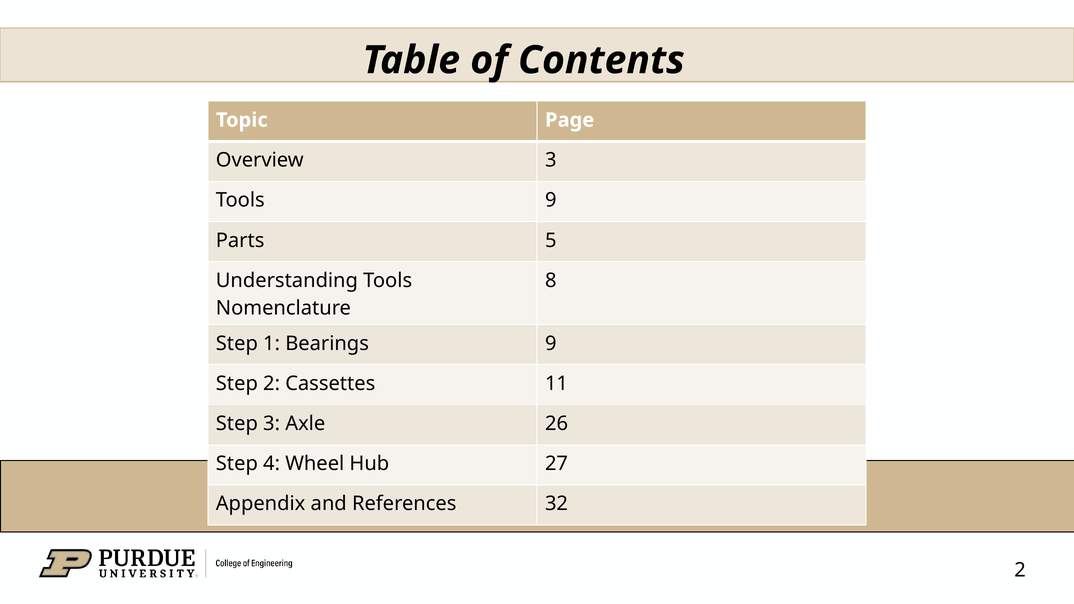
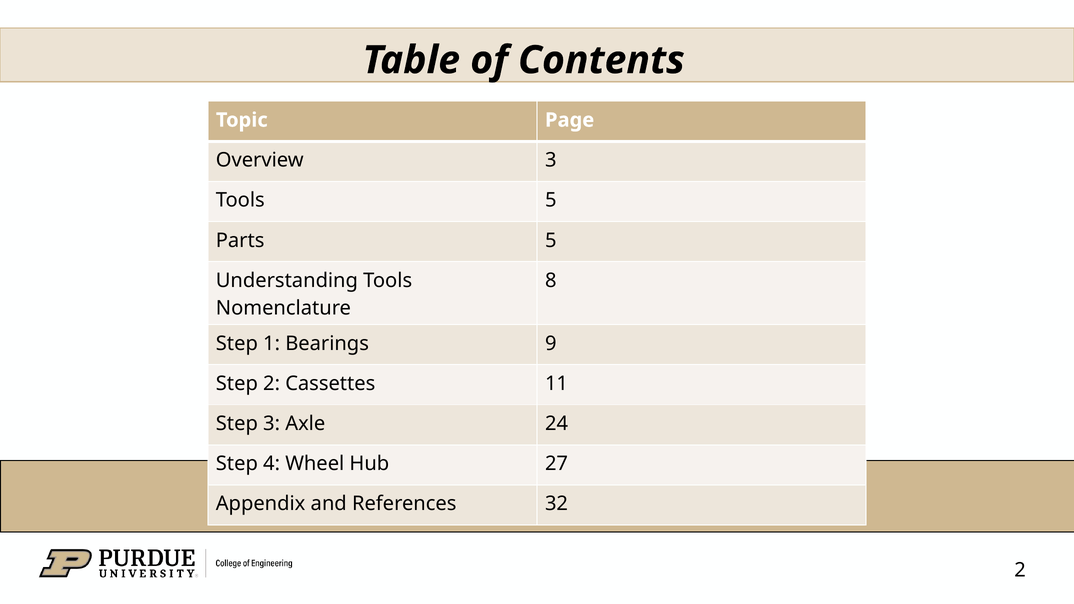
Tools 9: 9 -> 5
26: 26 -> 24
